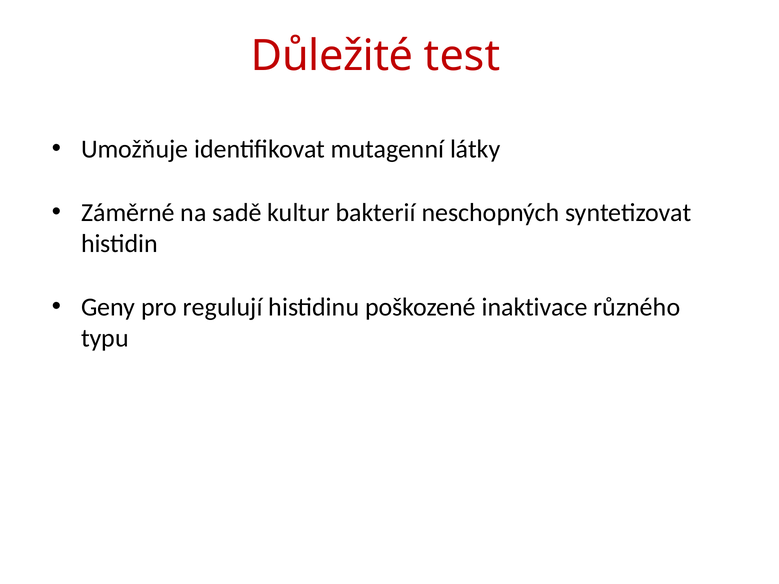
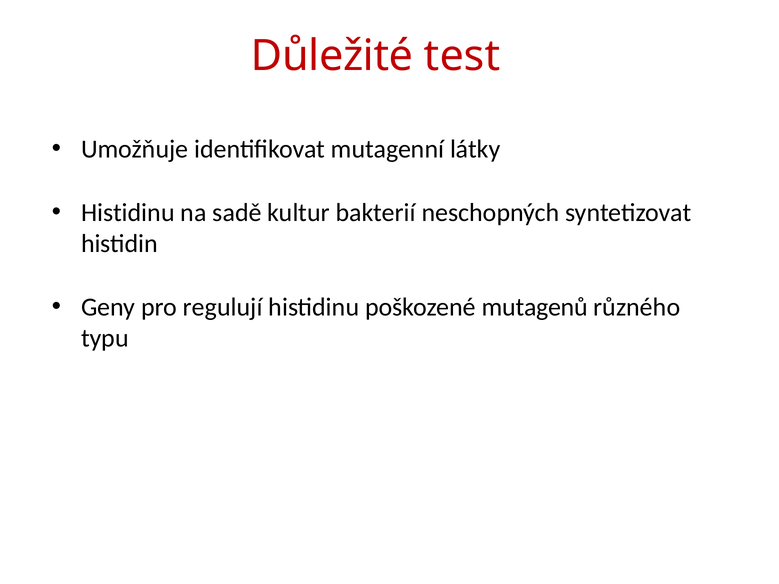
Záměrné at (128, 213): Záměrné -> Histidinu
inaktivace: inaktivace -> mutagenů
